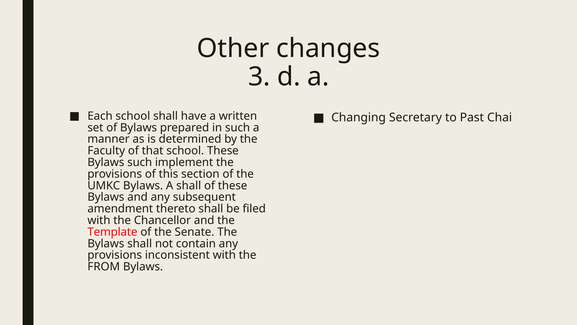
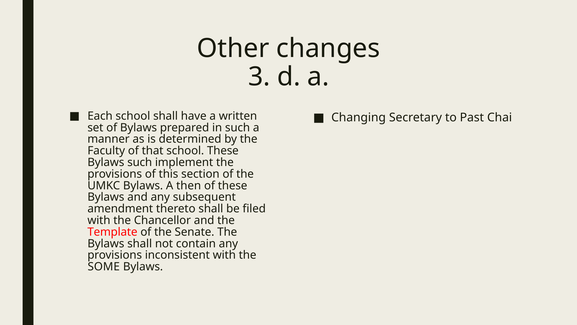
A shall: shall -> then
FROM: FROM -> SOME
